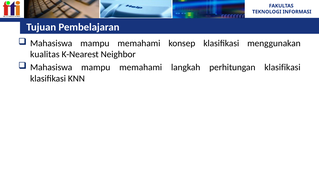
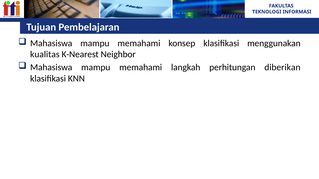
perhitungan klasifikasi: klasifikasi -> diberikan
